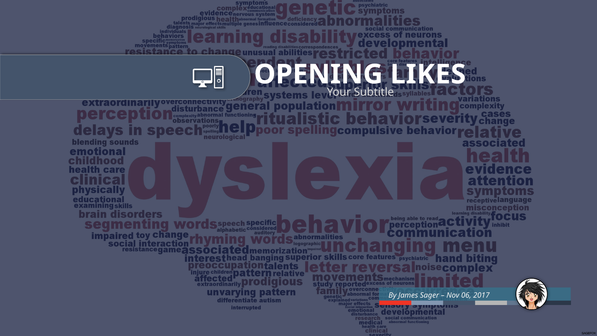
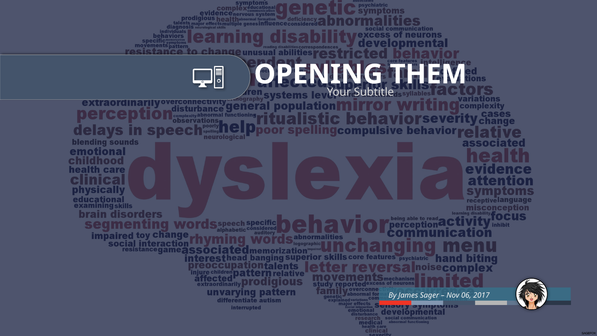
LIKES: LIKES -> THEM
